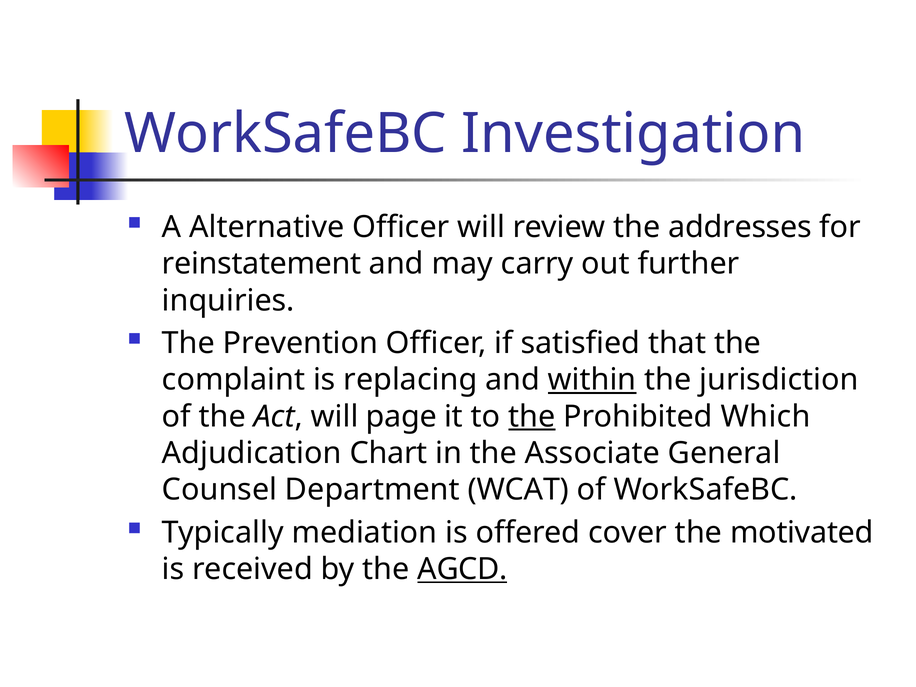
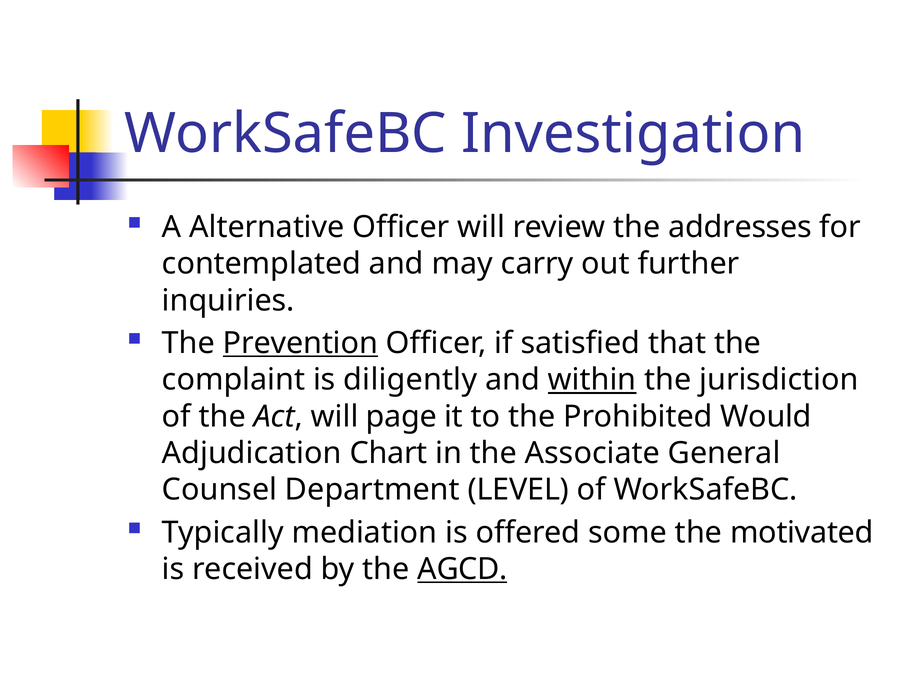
reinstatement: reinstatement -> contemplated
Prevention underline: none -> present
replacing: replacing -> diligently
the at (532, 416) underline: present -> none
Which: Which -> Would
WCAT: WCAT -> LEVEL
cover: cover -> some
